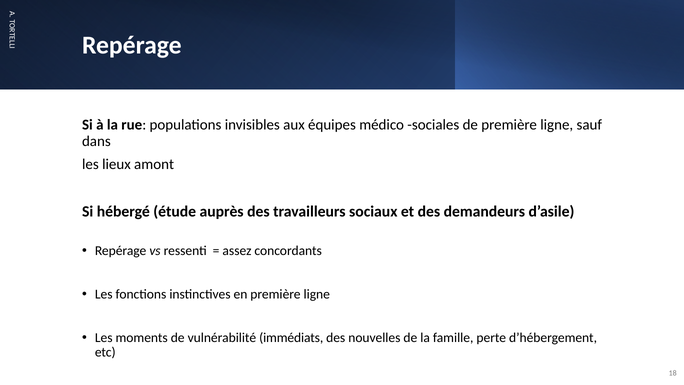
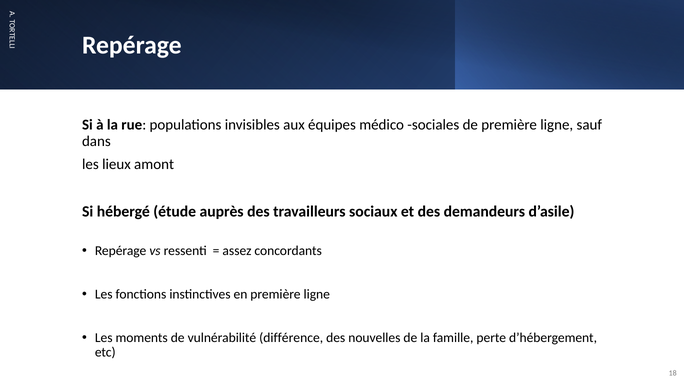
immédiats: immédiats -> différence
